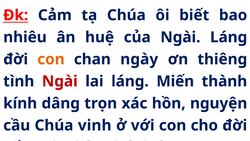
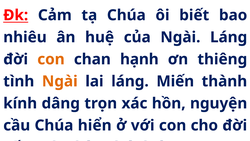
ngày: ngày -> hạnh
Ngài at (60, 81) colour: red -> orange
vinh: vinh -> hiển
